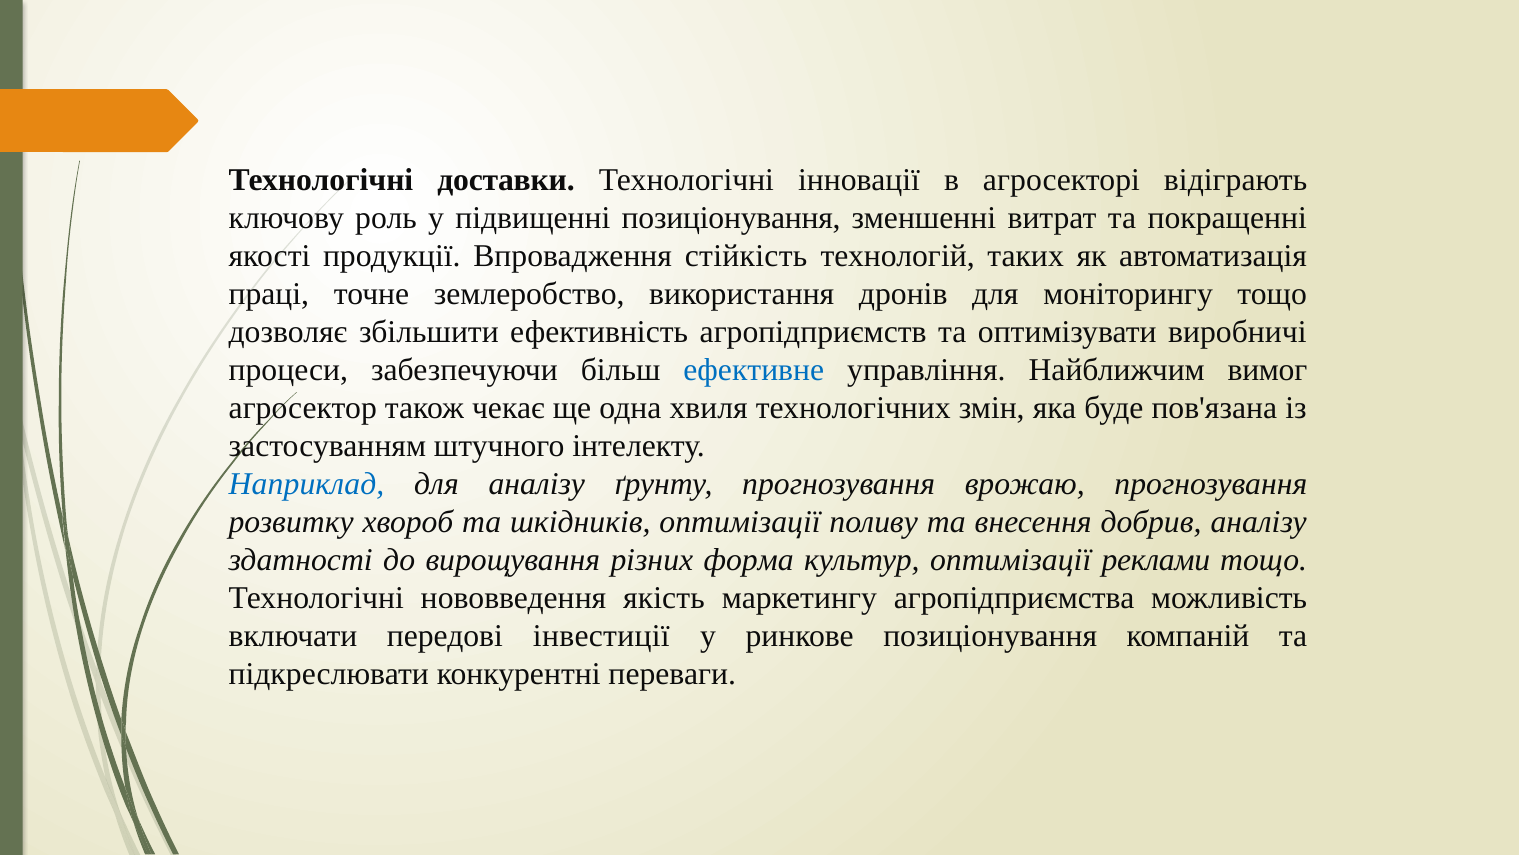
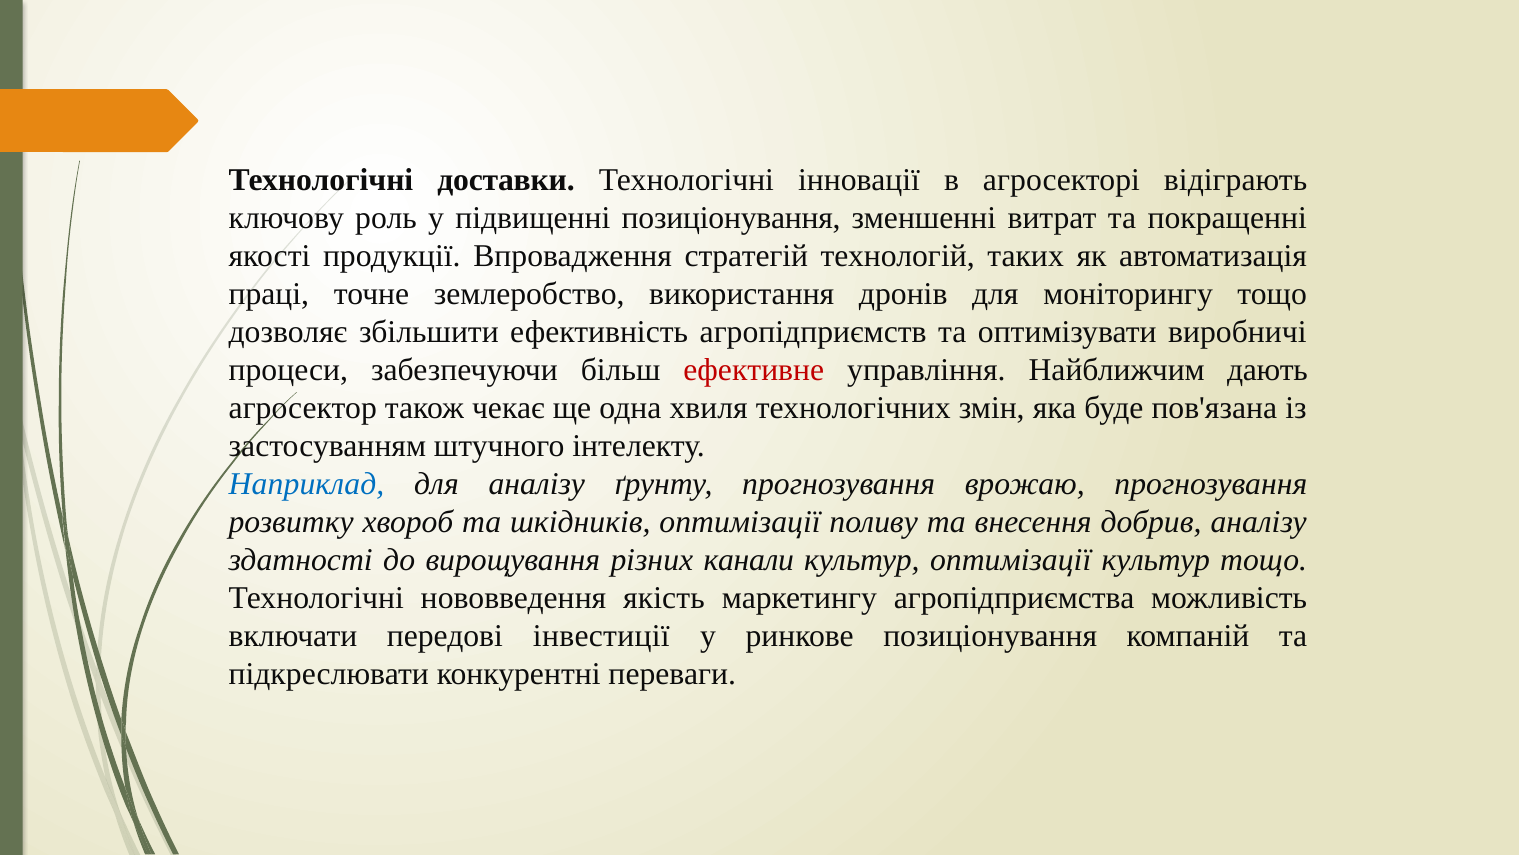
стійкість: стійкість -> стратегій
ефективне colour: blue -> red
вимог: вимог -> дають
форма: форма -> канали
оптимізації реклами: реклами -> культур
